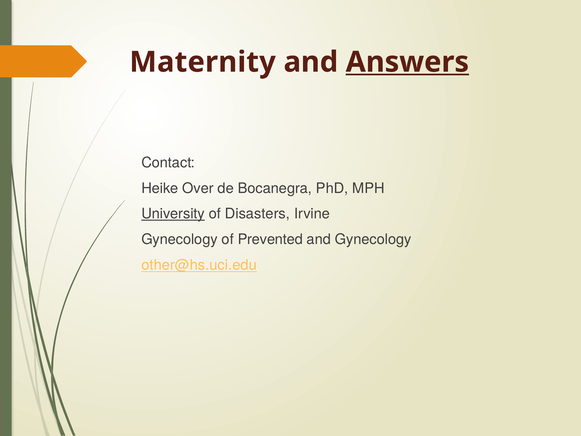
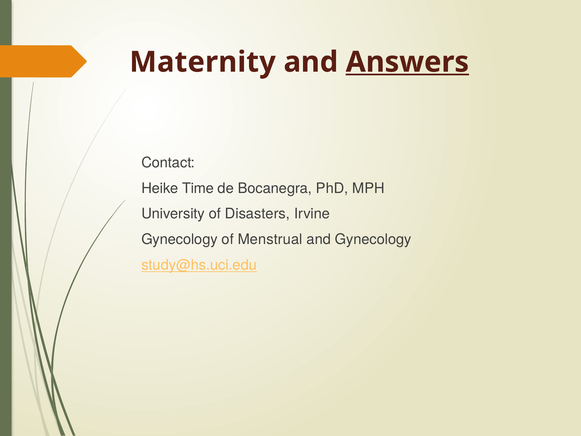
Over: Over -> Time
University underline: present -> none
Prevented: Prevented -> Menstrual
other@hs.uci.edu: other@hs.uci.edu -> study@hs.uci.edu
